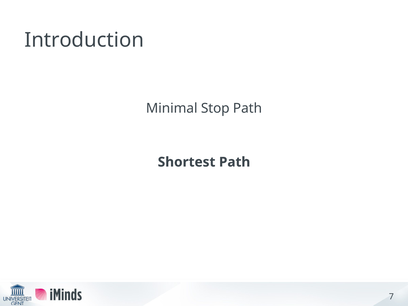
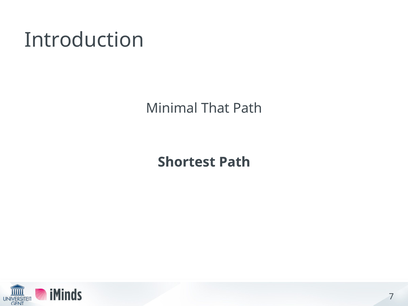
Stop: Stop -> That
